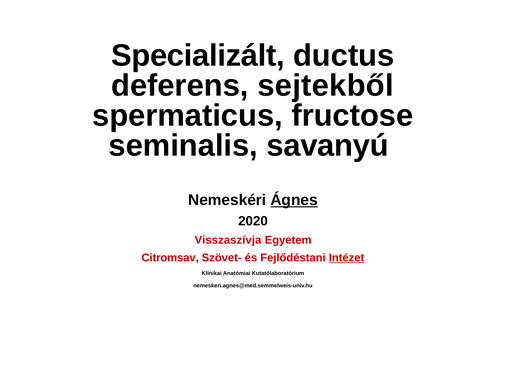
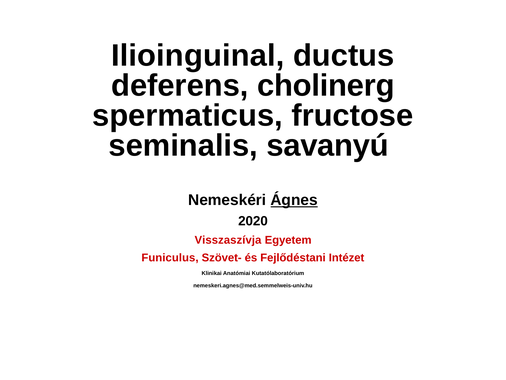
Specializált: Specializált -> Ilioinguinal
sejtekből: sejtekből -> cholinerg
Citromsav: Citromsav -> Funiculus
Intézet underline: present -> none
